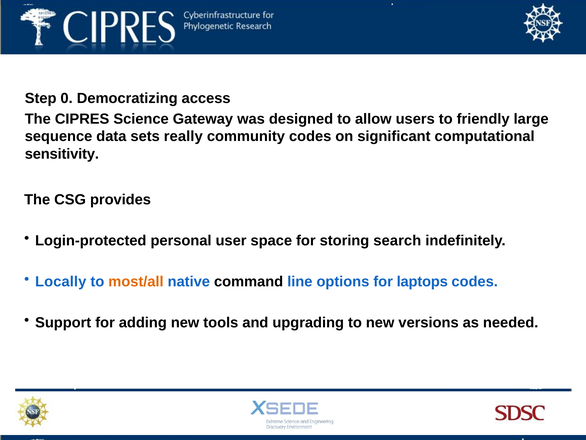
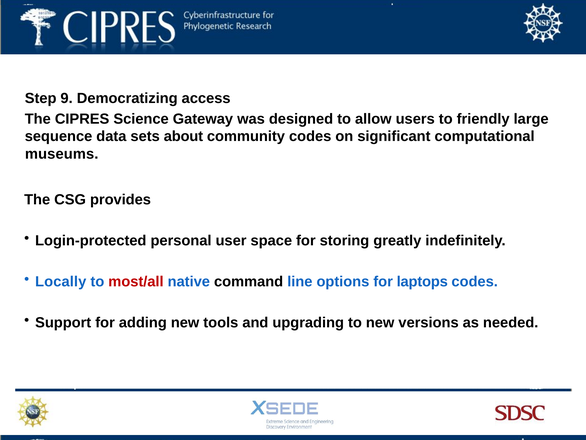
0: 0 -> 9
really: really -> about
sensitivity: sensitivity -> museums
search: search -> greatly
most/all colour: orange -> red
